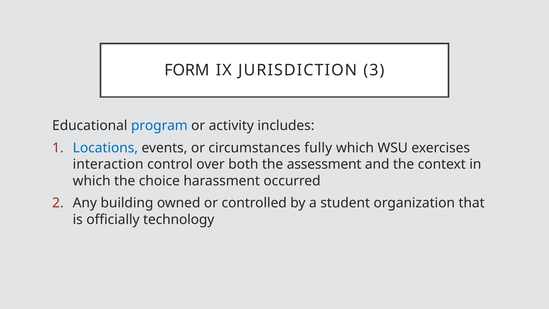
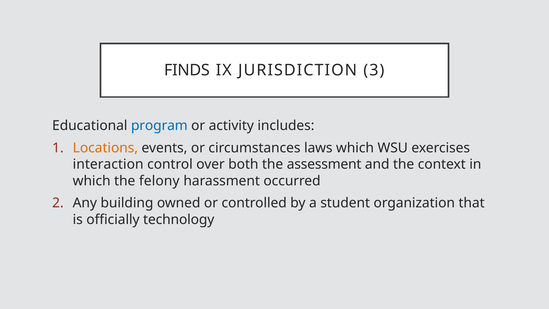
FORM: FORM -> FINDS
Locations colour: blue -> orange
fully: fully -> laws
choice: choice -> felony
